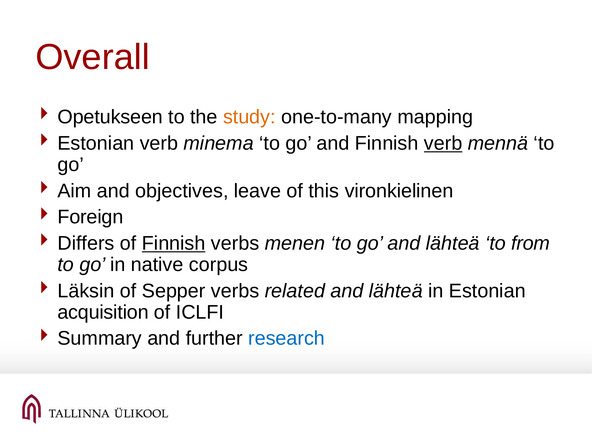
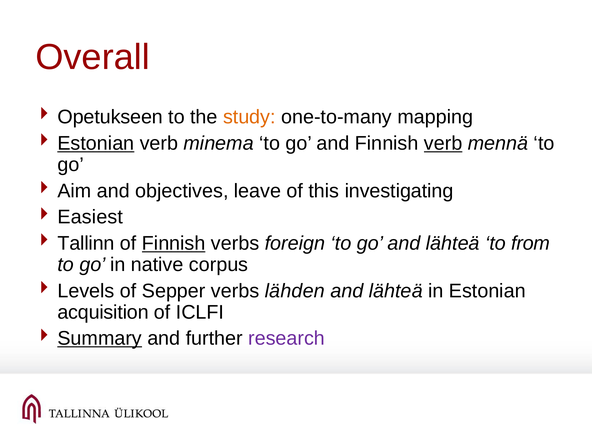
Estonian at (96, 143) underline: none -> present
vironkielinen: vironkielinen -> investigating
Foreign: Foreign -> Easiest
Differs: Differs -> Tallinn
menen: menen -> foreign
Läksin: Läksin -> Levels
related: related -> lähden
Summary underline: none -> present
research colour: blue -> purple
